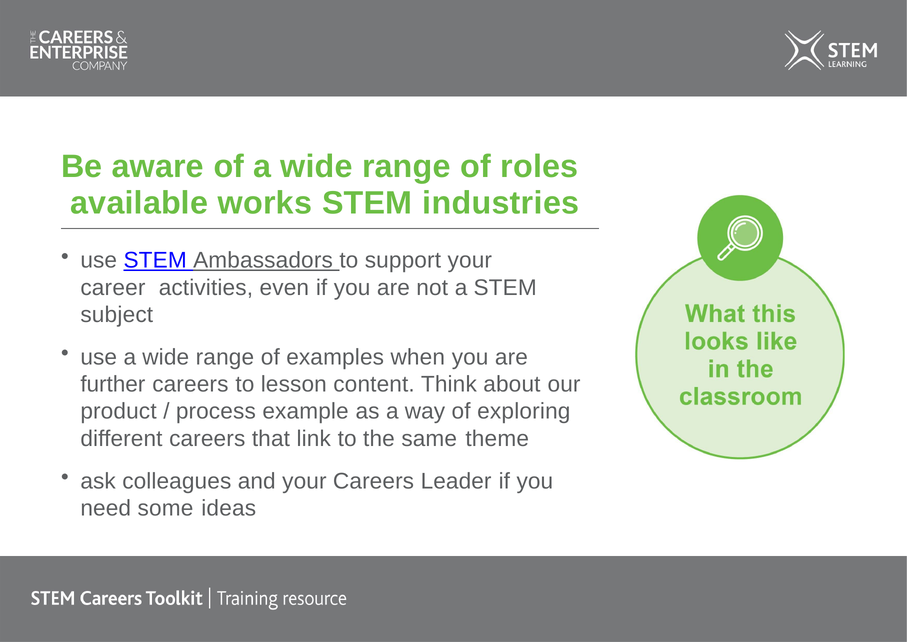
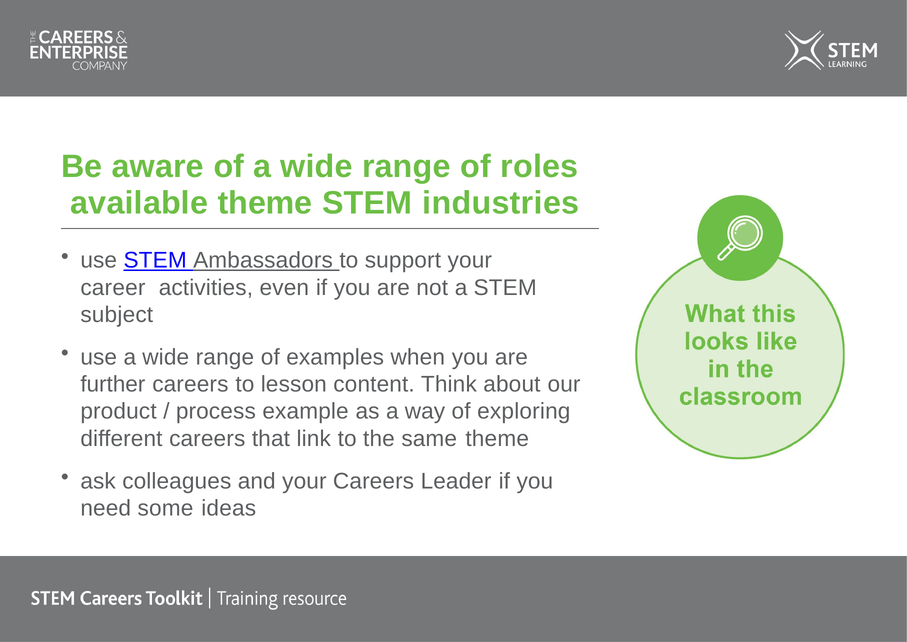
available works: works -> theme
